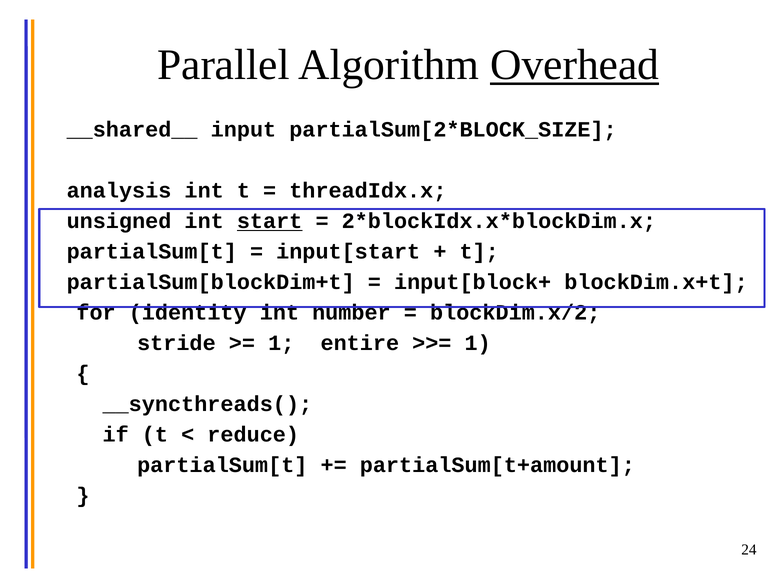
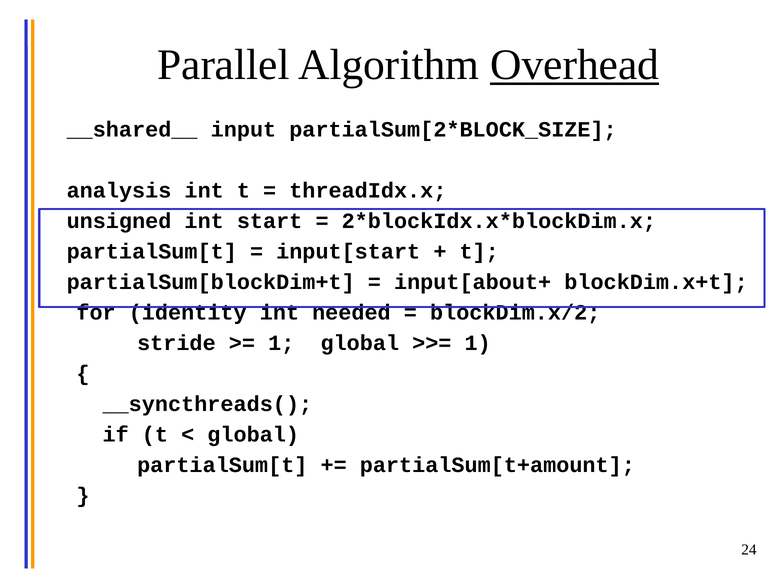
start underline: present -> none
input[block+: input[block+ -> input[about+
number: number -> needed
1 entire: entire -> global
reduce at (253, 435): reduce -> global
